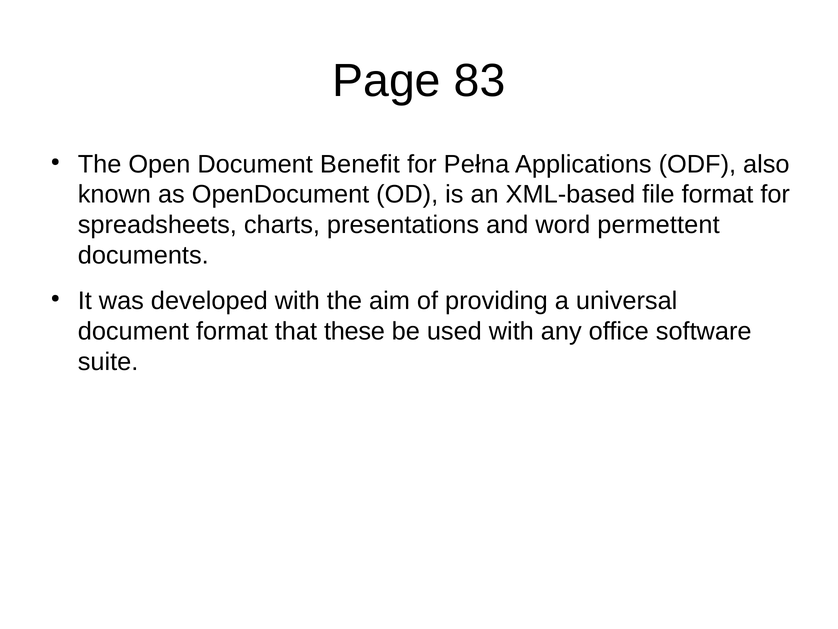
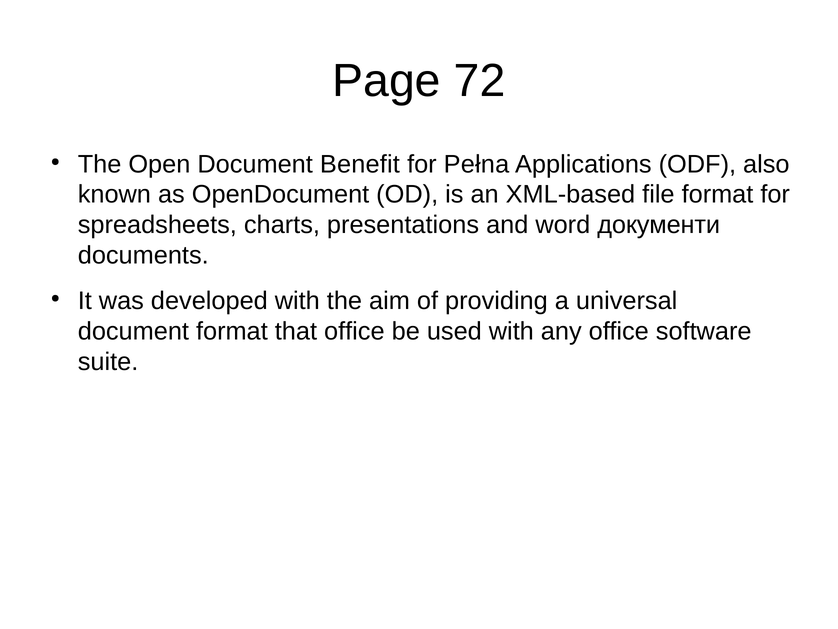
83: 83 -> 72
permettent: permettent -> документи
that these: these -> office
